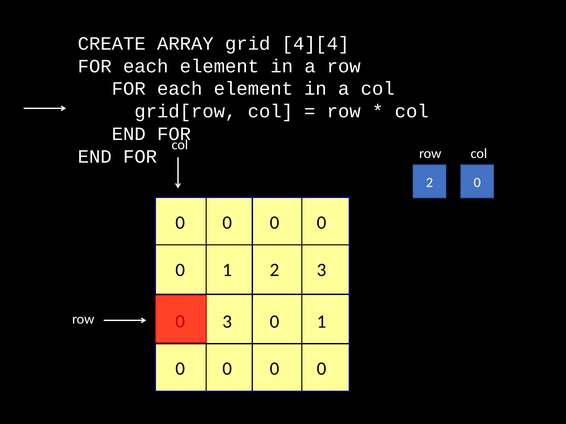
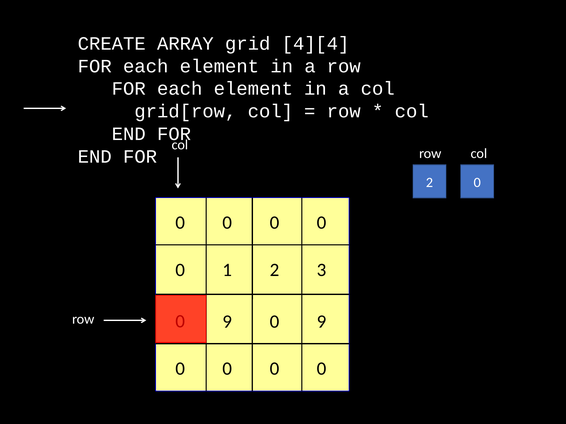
3 at (227, 322): 3 -> 9
1 at (322, 322): 1 -> 9
